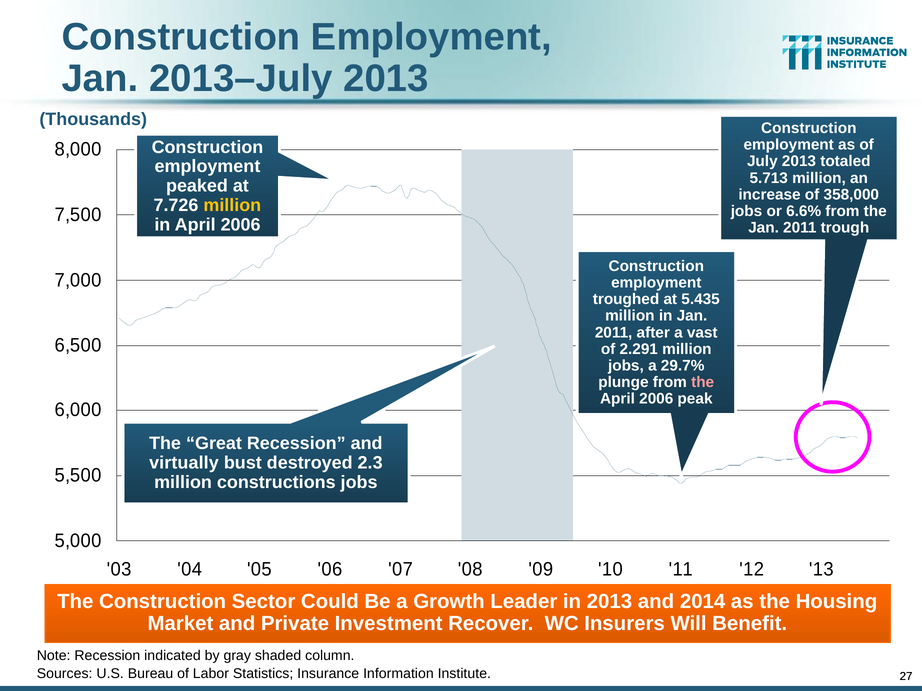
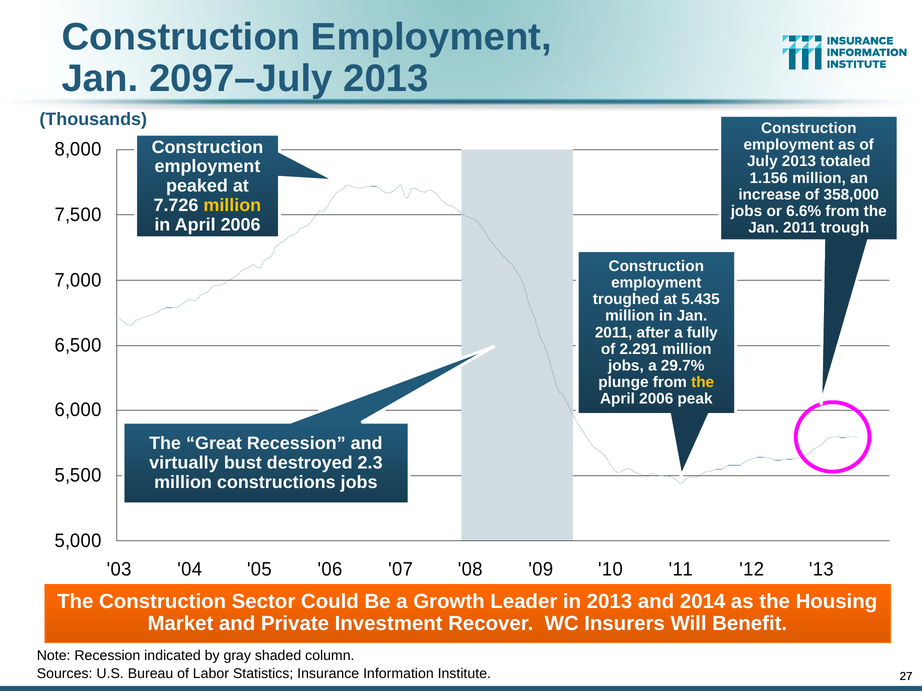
2013–July: 2013–July -> 2097–July
5.713: 5.713 -> 1.156
vast: vast -> fully
the at (703, 382) colour: pink -> yellow
